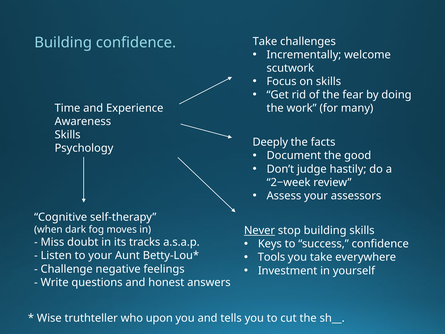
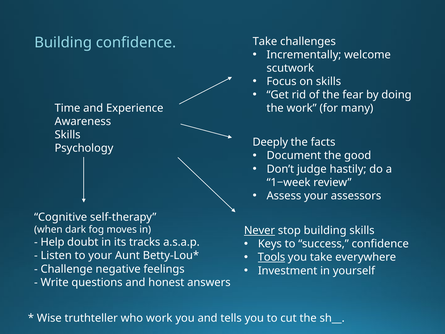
2−week: 2−week -> 1−week
Miss: Miss -> Help
Tools underline: none -> present
who upon: upon -> work
